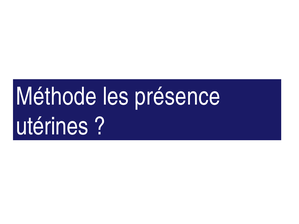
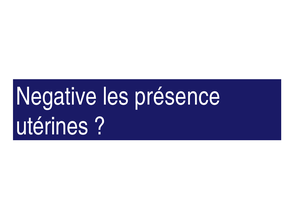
Méthode: Méthode -> Negative
